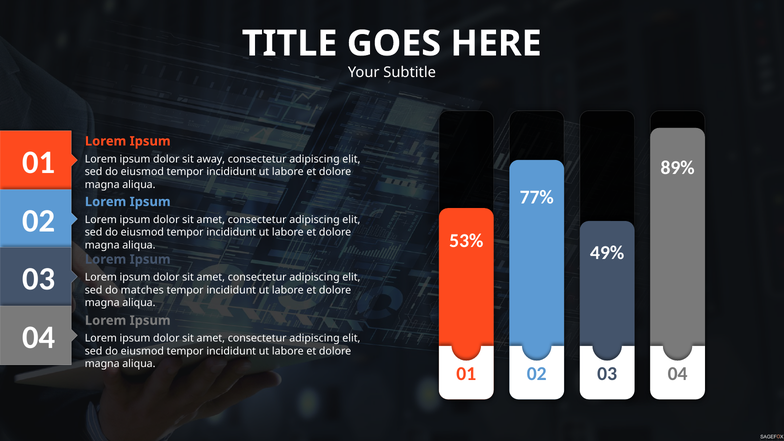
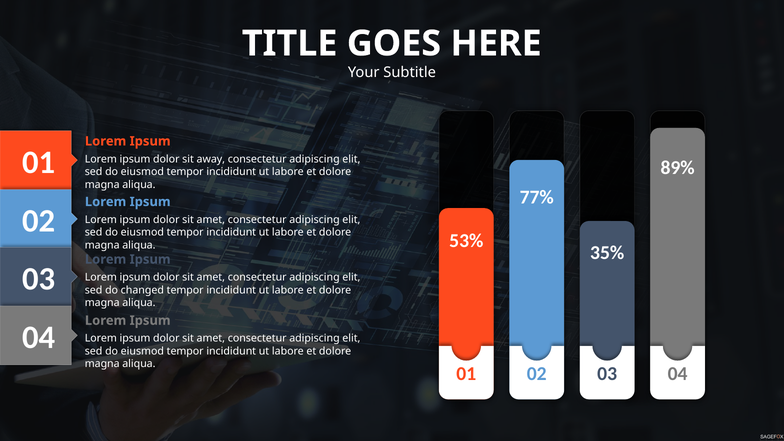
49%: 49% -> 35%
matches: matches -> changed
